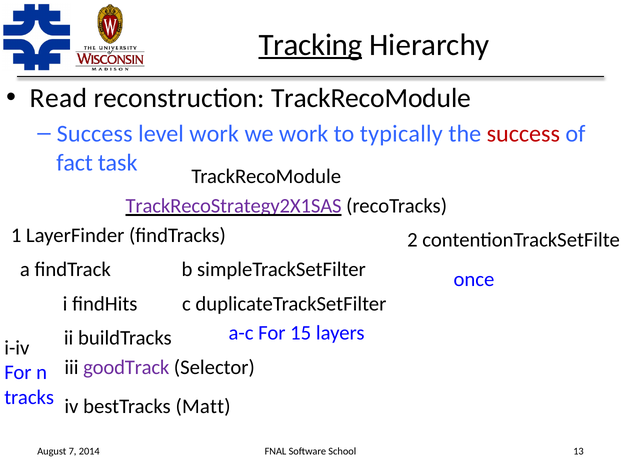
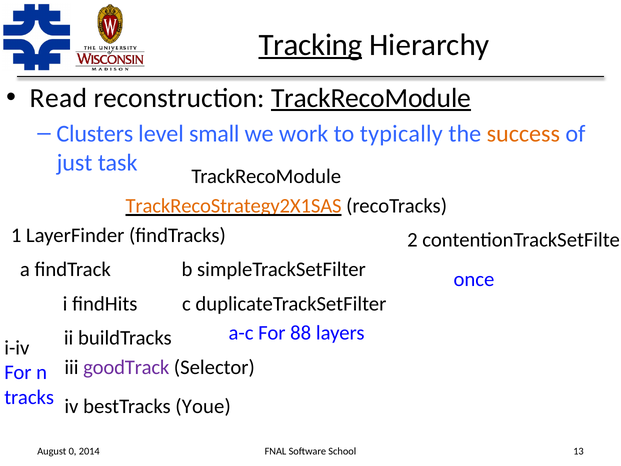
TrackRecoModule at (371, 98) underline: none -> present
Success at (95, 134): Success -> Clusters
level work: work -> small
success at (523, 134) colour: red -> orange
fact: fact -> just
TrackRecoStrategy2X1SAS colour: purple -> orange
15: 15 -> 88
Matt: Matt -> Youe
7: 7 -> 0
